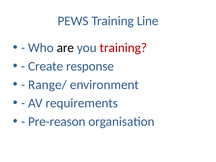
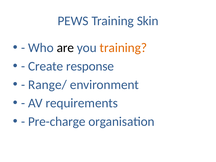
Line: Line -> Skin
training at (123, 48) colour: red -> orange
Pre-reason: Pre-reason -> Pre-charge
